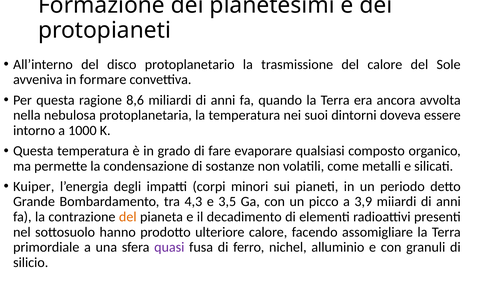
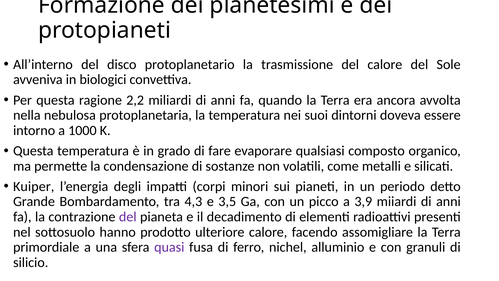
formare: formare -> biologici
8,6: 8,6 -> 2,2
del at (128, 217) colour: orange -> purple
